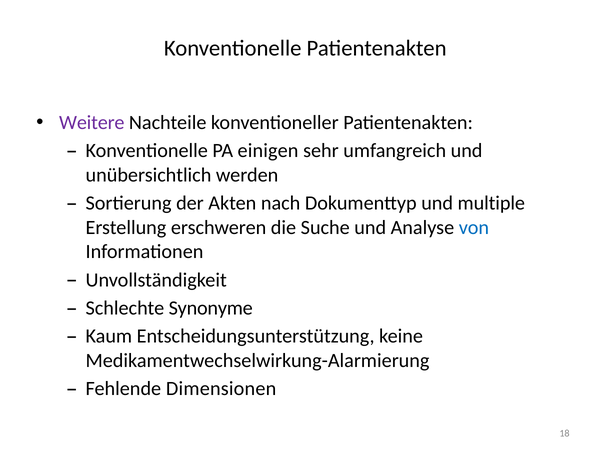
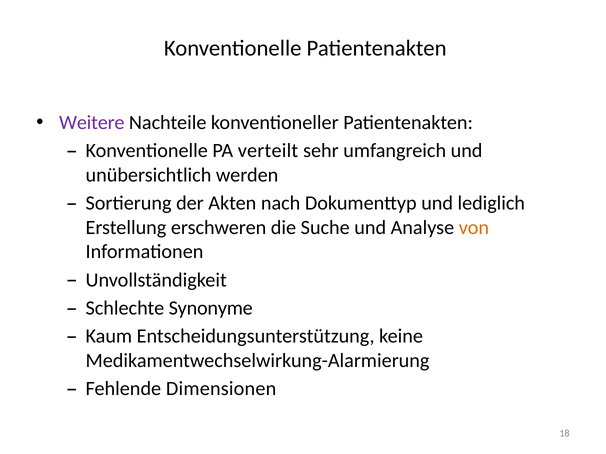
einigen: einigen -> verteilt
multiple: multiple -> lediglich
von colour: blue -> orange
